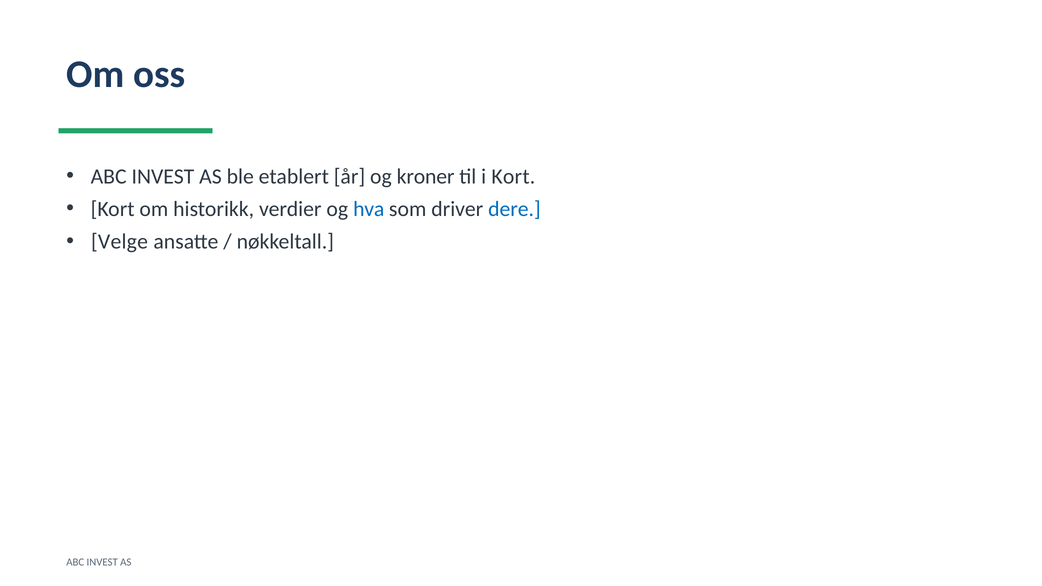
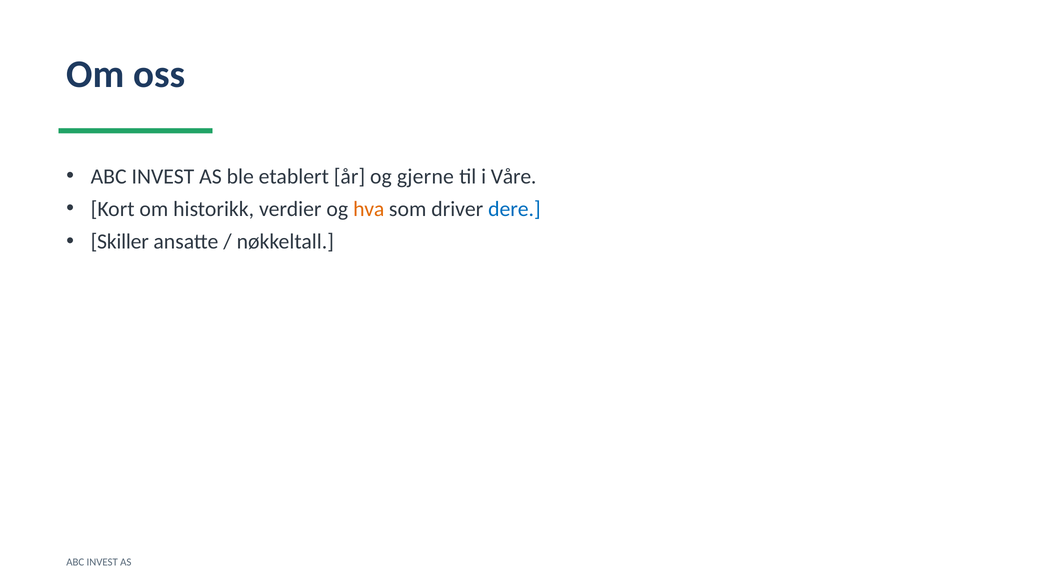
kroner: kroner -> gjerne
i Kort: Kort -> Våre
hva colour: blue -> orange
Velge: Velge -> Skiller
